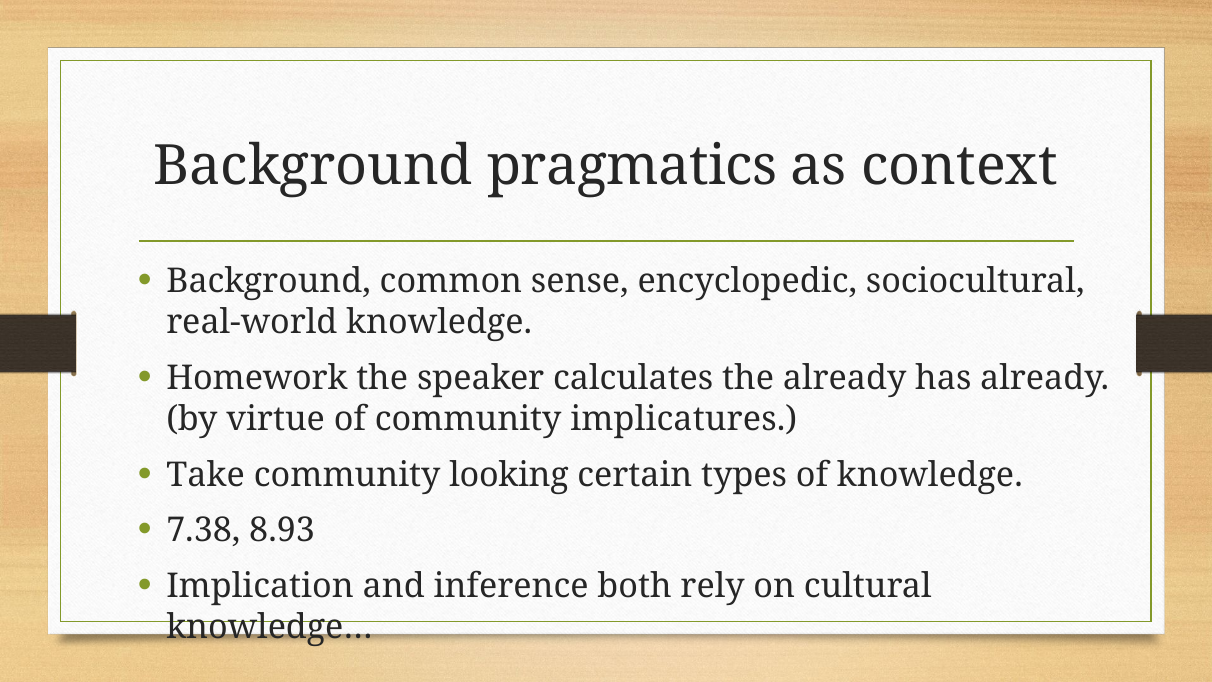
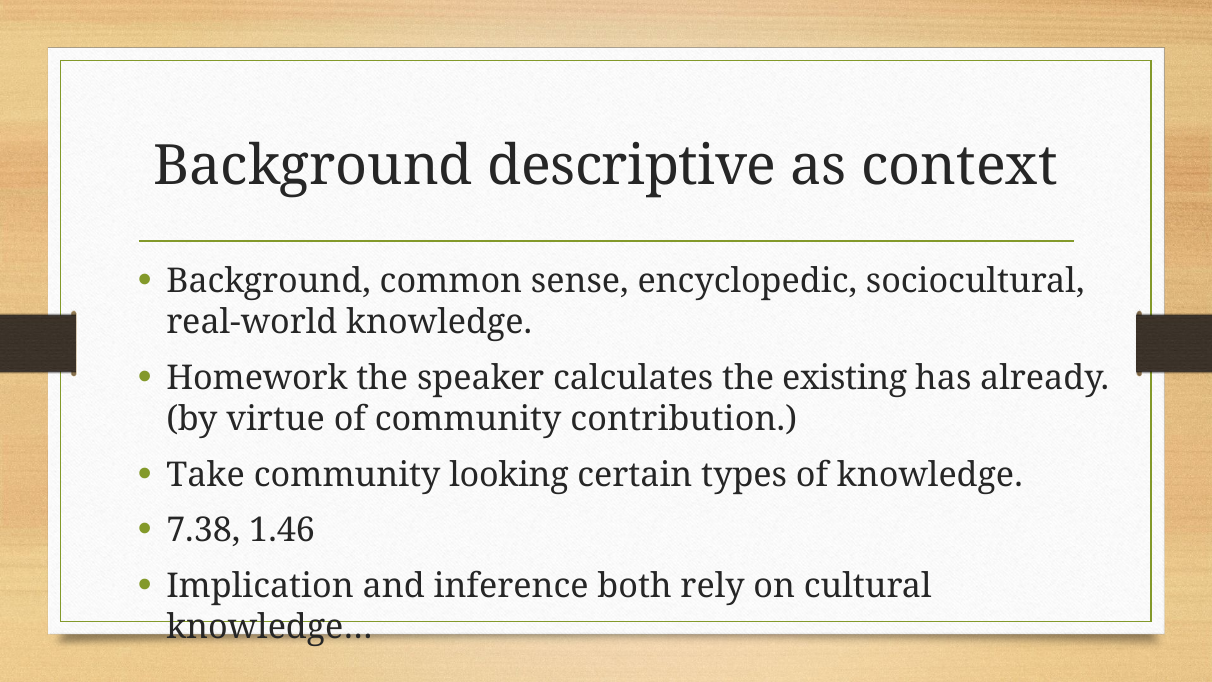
pragmatics: pragmatics -> descriptive
the already: already -> existing
implicatures: implicatures -> contribution
8.93: 8.93 -> 1.46
